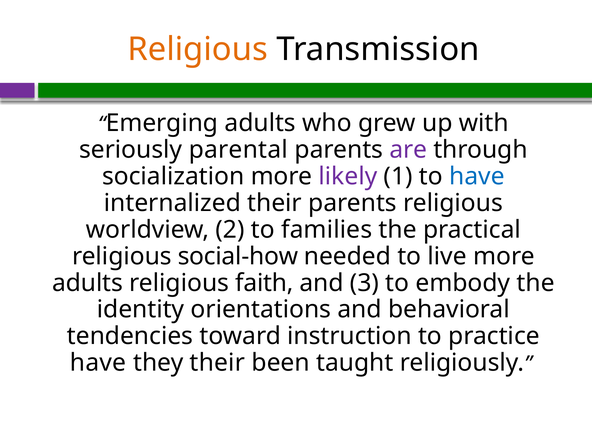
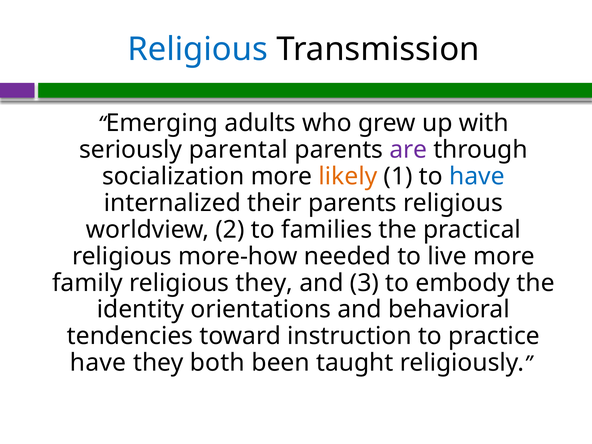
Religious at (198, 49) colour: orange -> blue
likely colour: purple -> orange
social-how: social-how -> more-how
adults at (87, 283): adults -> family
religious faith: faith -> they
they their: their -> both
